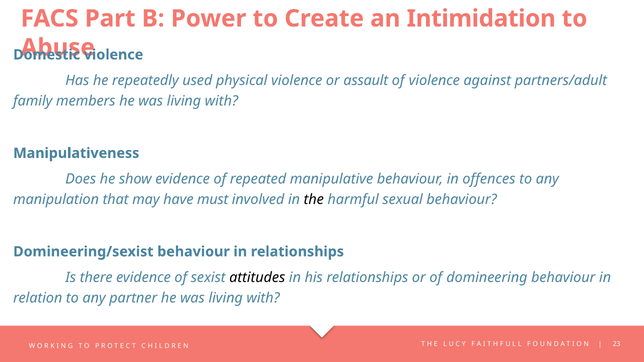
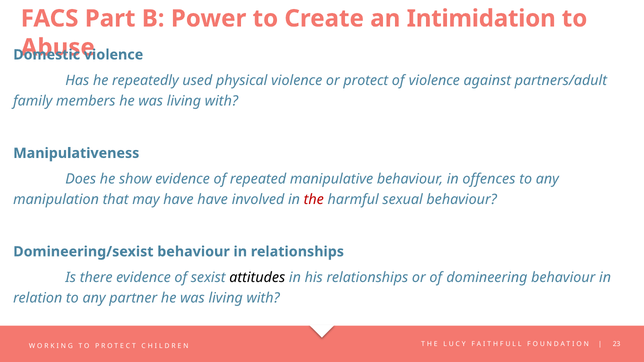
assault: assault -> protect
have must: must -> have
the colour: black -> red
